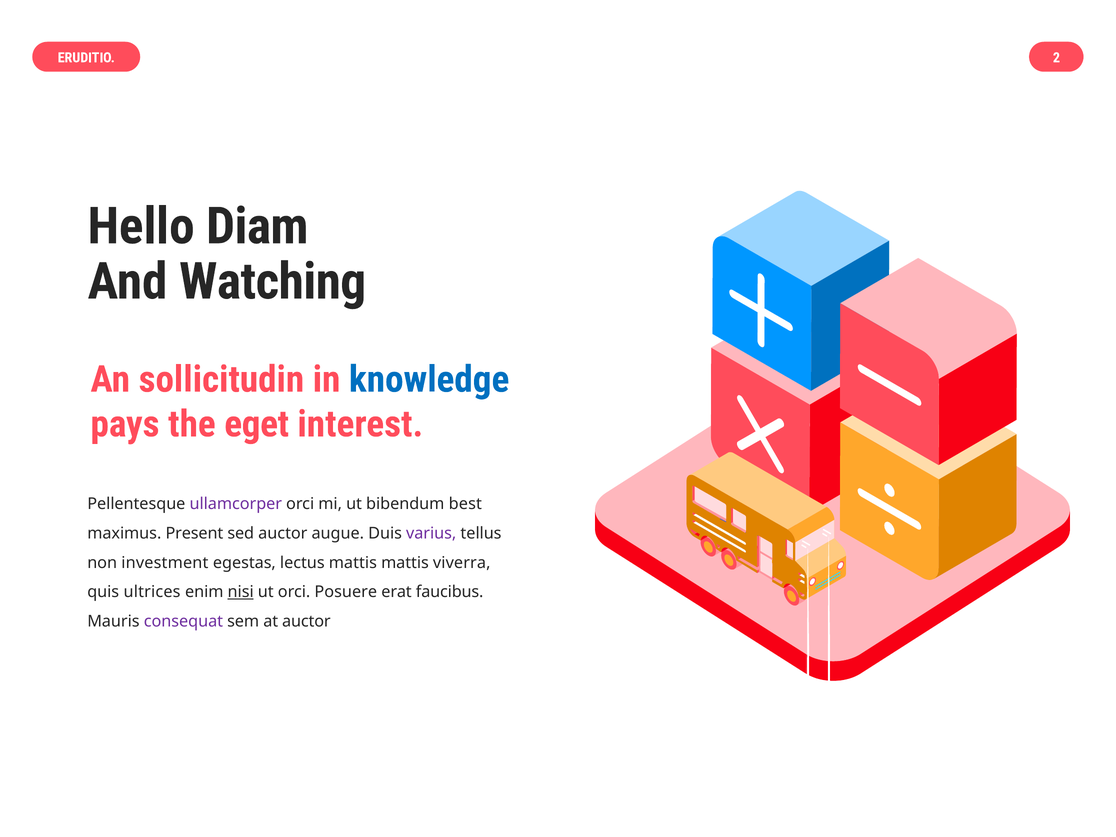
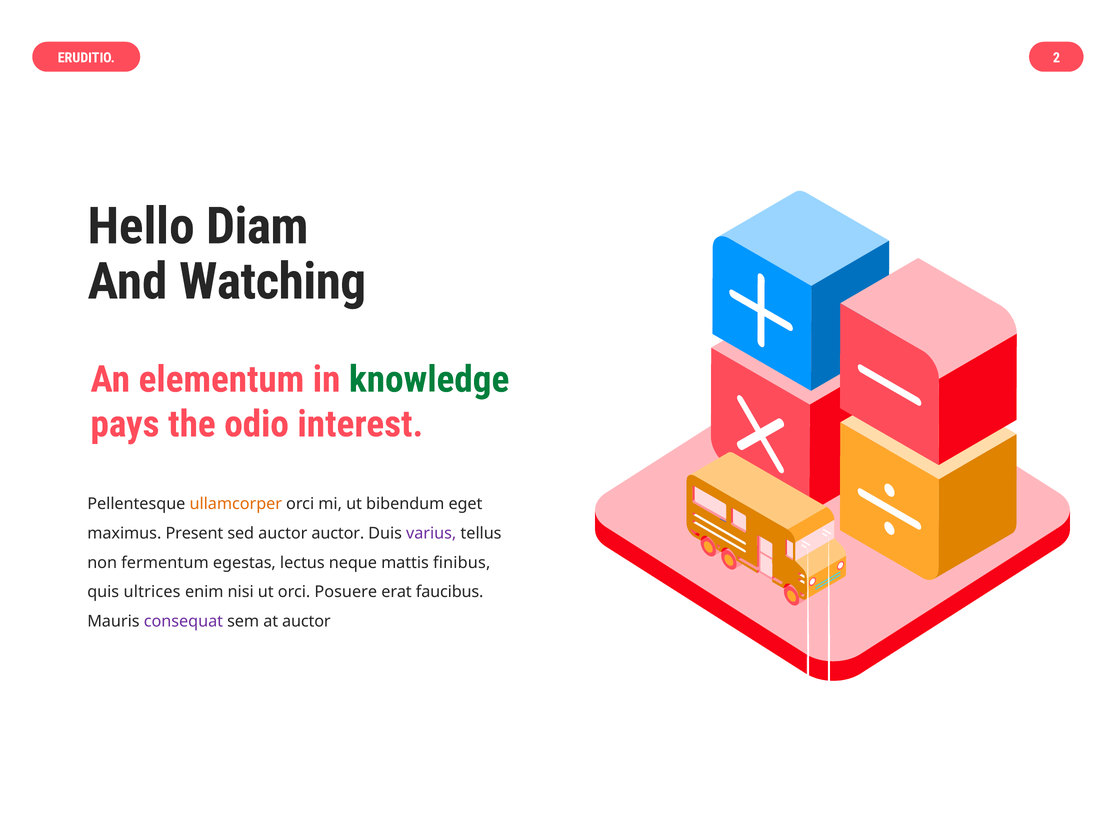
sollicitudin: sollicitudin -> elementum
knowledge colour: blue -> green
eget: eget -> odio
ullamcorper colour: purple -> orange
best: best -> eget
auctor augue: augue -> auctor
investment: investment -> fermentum
lectus mattis: mattis -> neque
viverra: viverra -> finibus
nisi underline: present -> none
